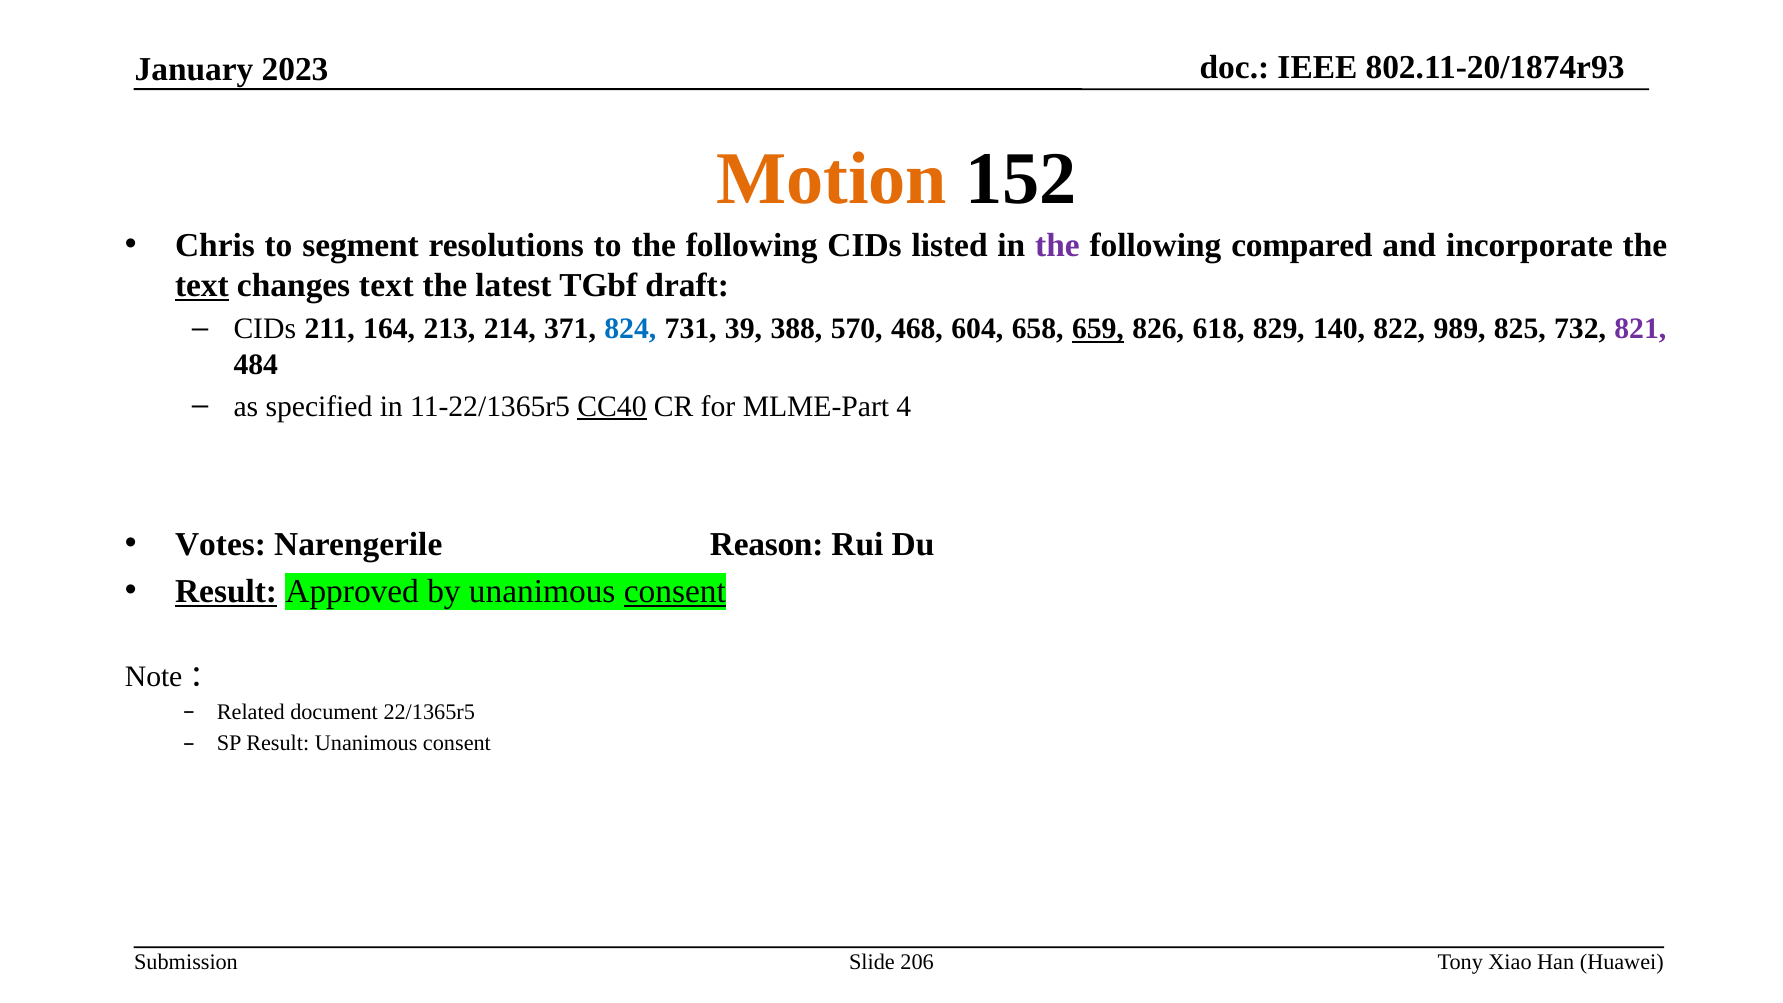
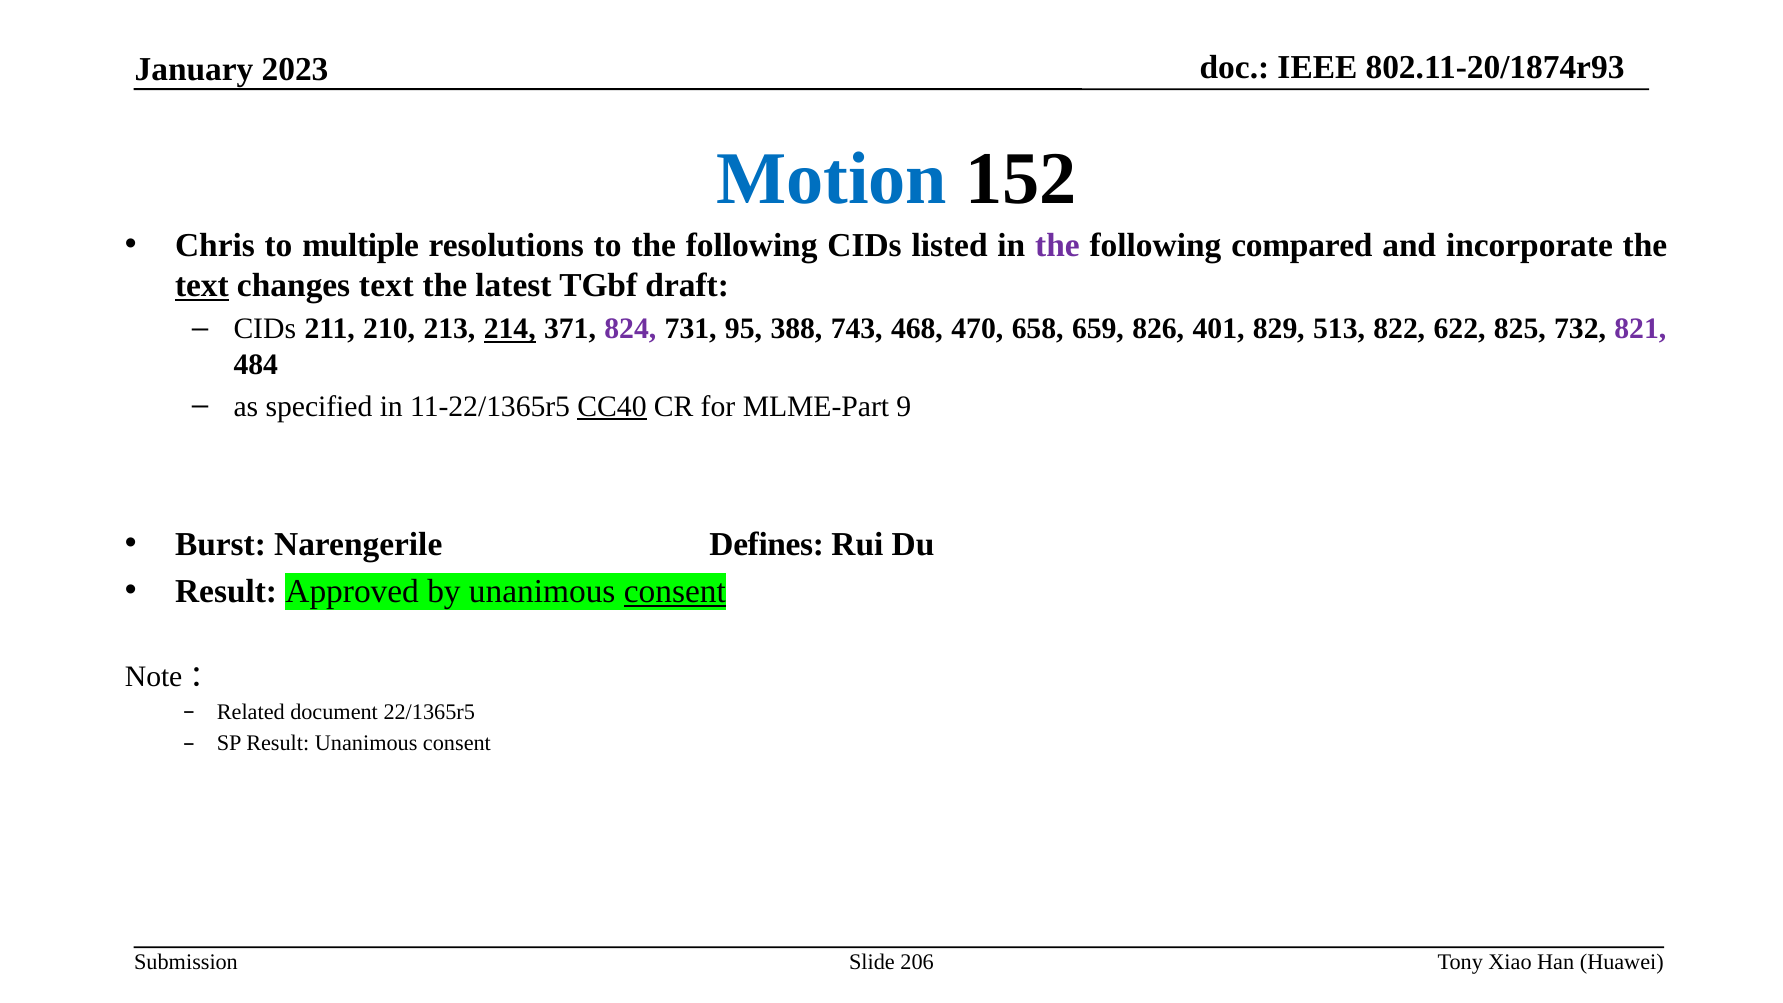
Motion colour: orange -> blue
segment: segment -> multiple
164: 164 -> 210
214 underline: none -> present
824 colour: blue -> purple
39: 39 -> 95
570: 570 -> 743
604: 604 -> 470
659 underline: present -> none
618: 618 -> 401
140: 140 -> 513
989: 989 -> 622
4: 4 -> 9
Votes: Votes -> Burst
Reason: Reason -> Defines
Result at (226, 592) underline: present -> none
